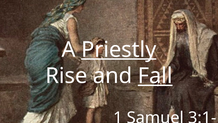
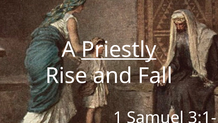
Fall underline: present -> none
